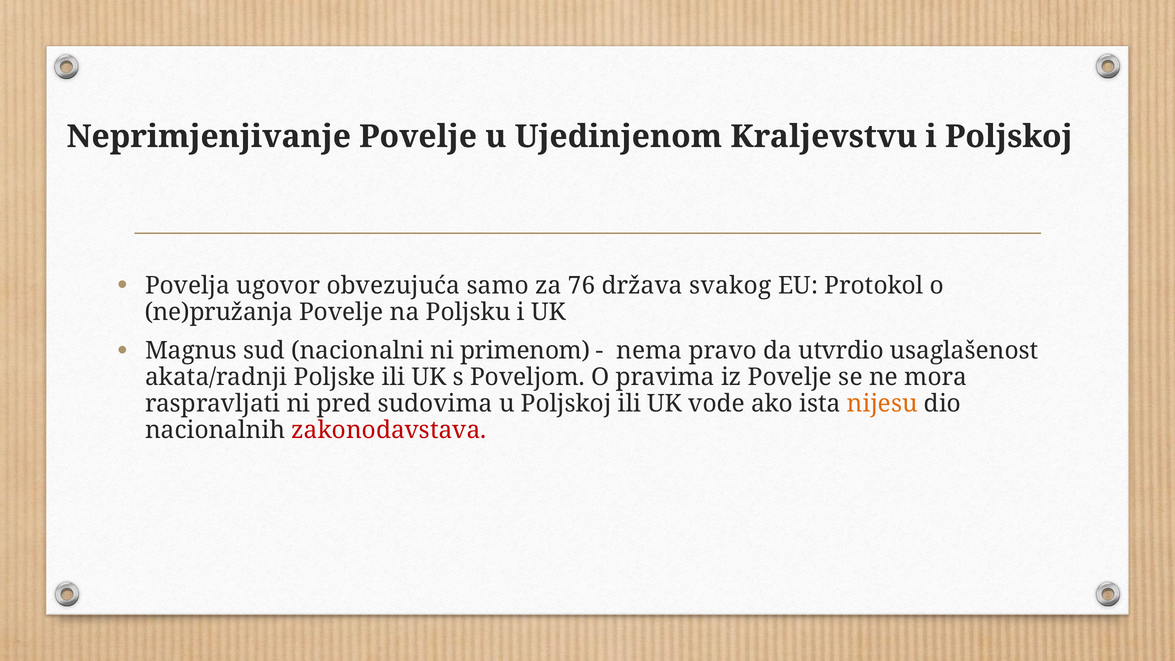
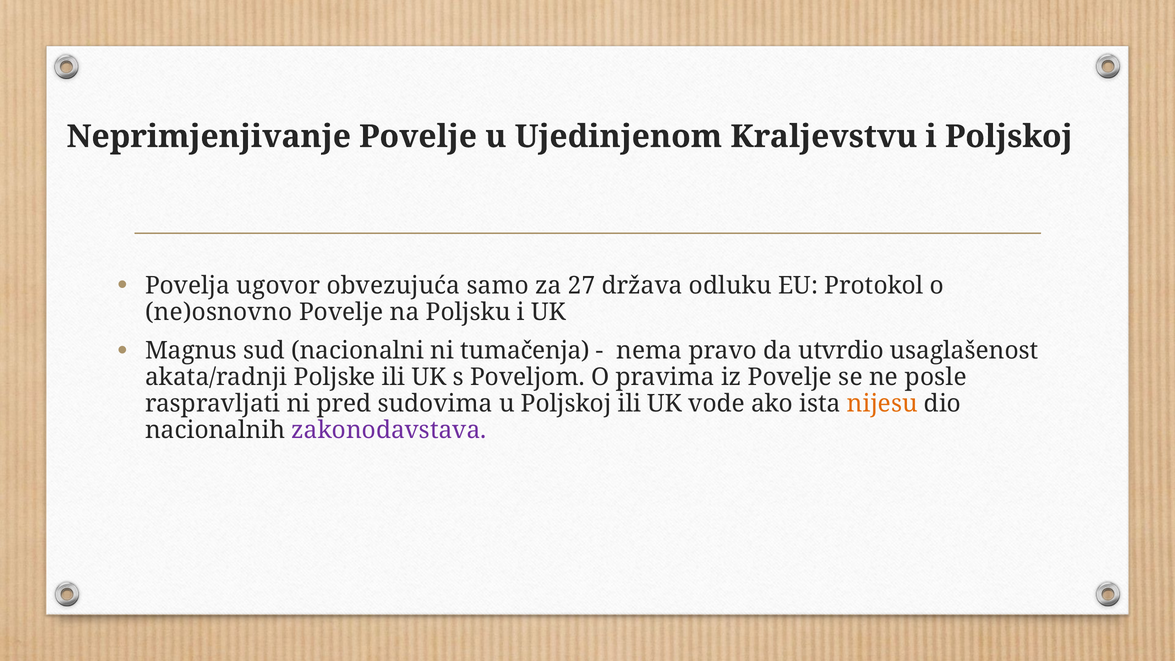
76: 76 -> 27
svakog: svakog -> odluku
ne)pružanja: ne)pružanja -> ne)osnovno
primenom: primenom -> tumačenja
mora: mora -> posle
zakonodavstava colour: red -> purple
